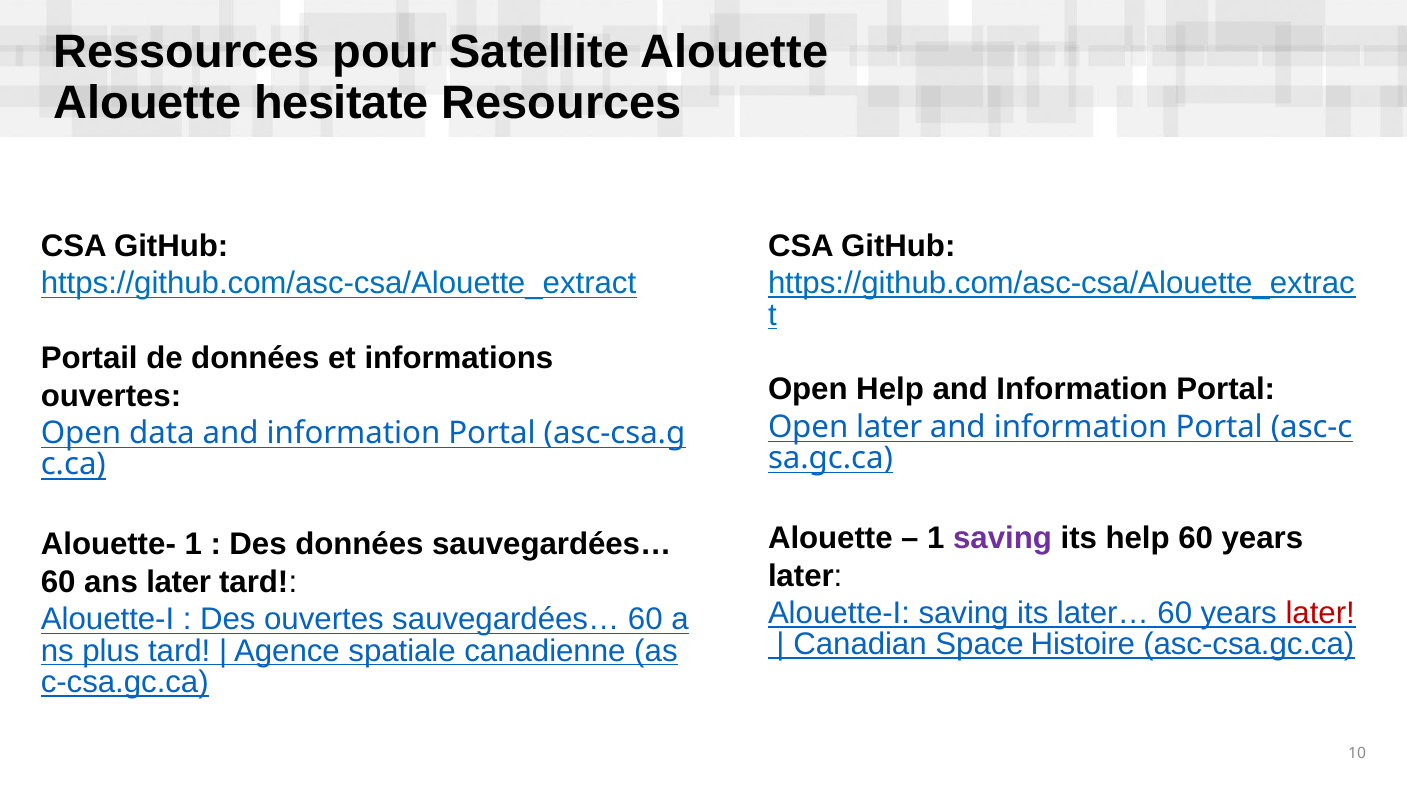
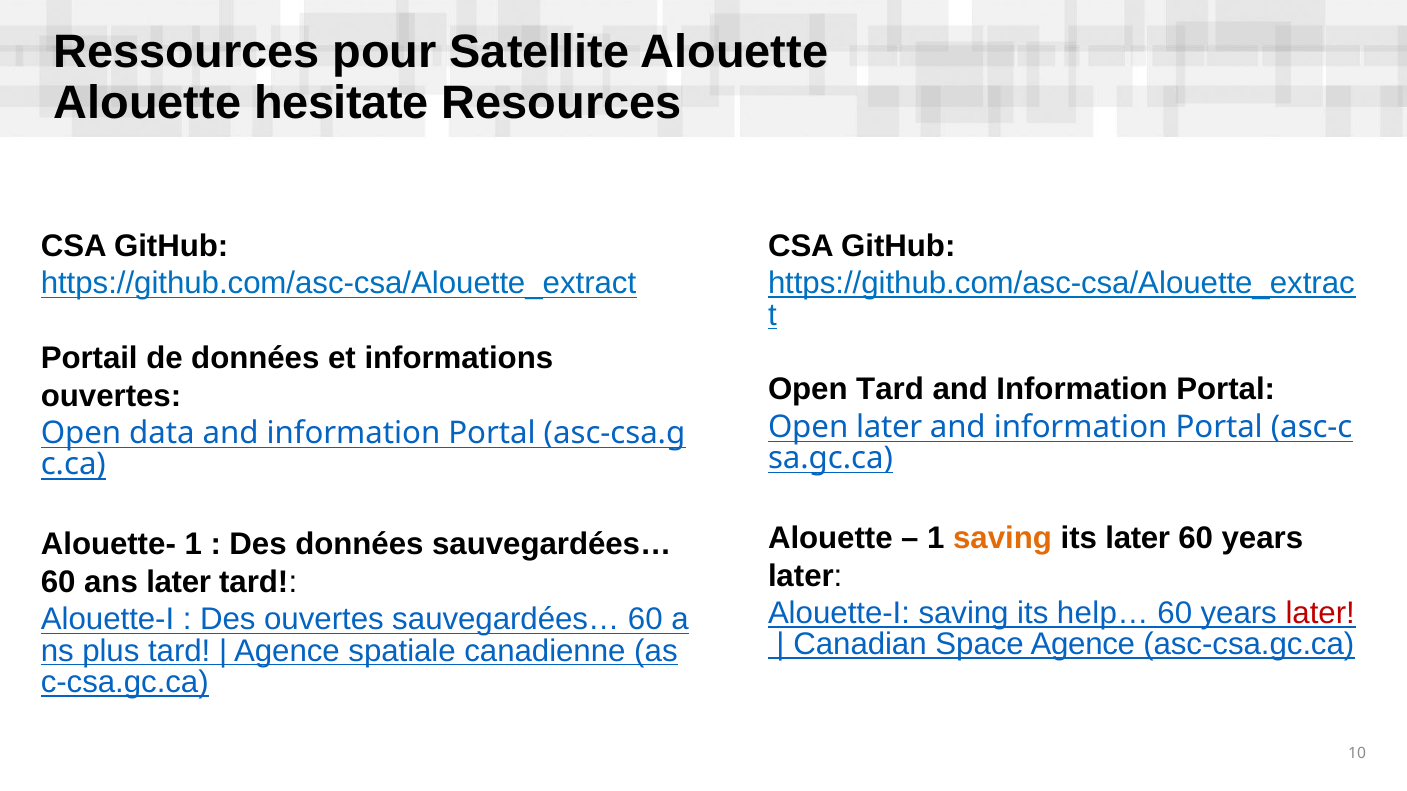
Open Help: Help -> Tard
saving at (1003, 539) colour: purple -> orange
its help: help -> later
later…: later… -> help…
Space Histoire: Histoire -> Agence
